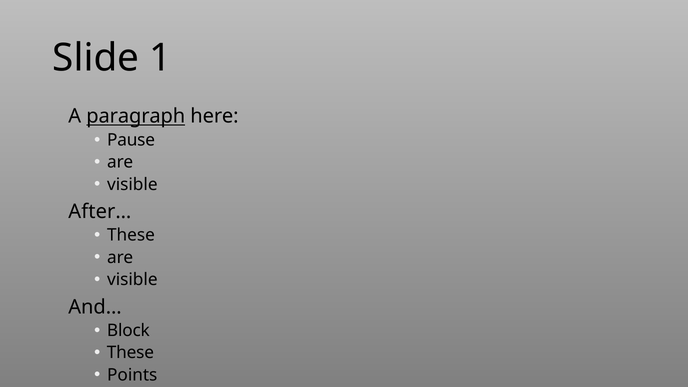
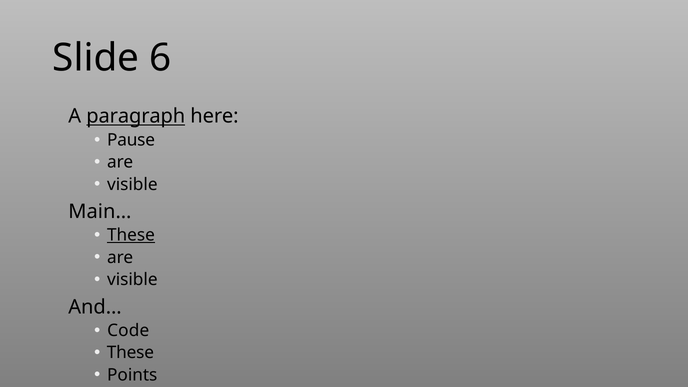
1: 1 -> 6
After…: After… -> Main…
These at (131, 235) underline: none -> present
Block: Block -> Code
